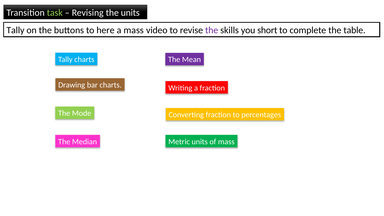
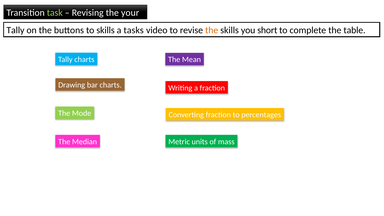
the units: units -> your
to here: here -> skills
a mass: mass -> tasks
the at (212, 30) colour: purple -> orange
